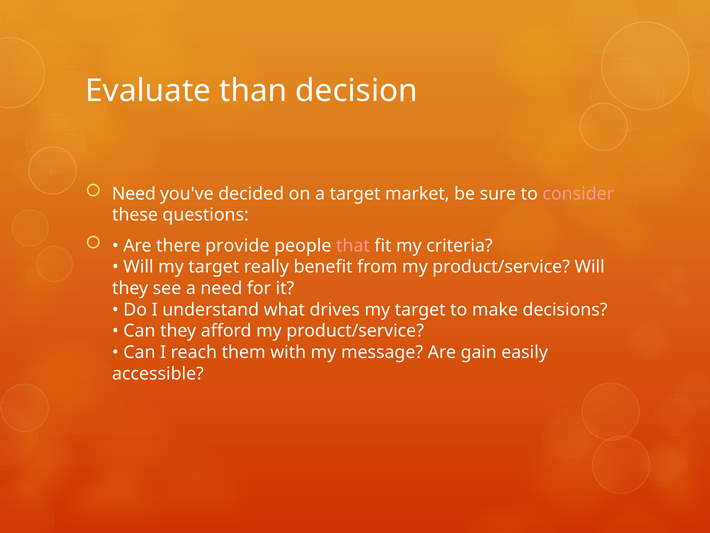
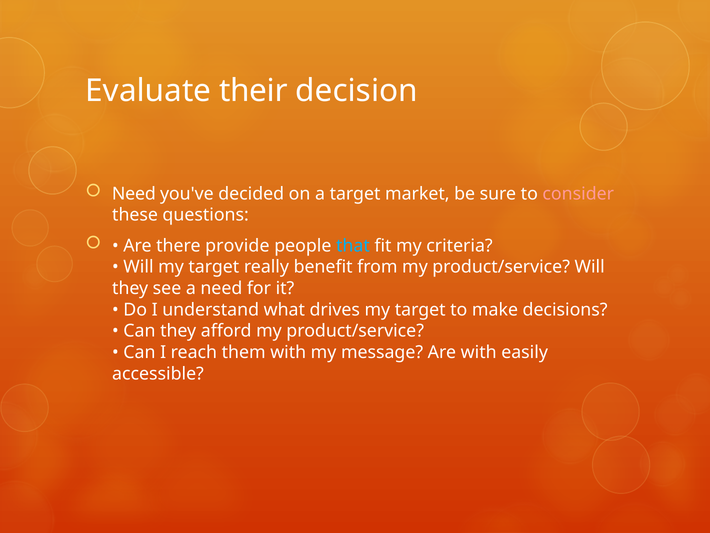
than: than -> their
that colour: pink -> light blue
Are gain: gain -> with
